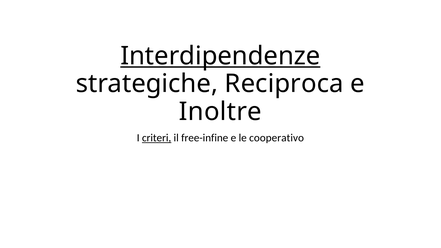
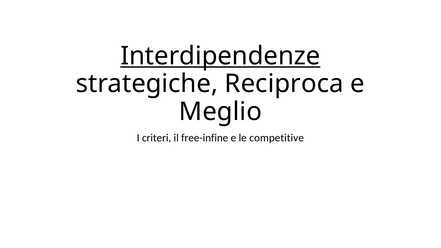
Inoltre: Inoltre -> Meglio
criteri underline: present -> none
cooperativo: cooperativo -> competitive
